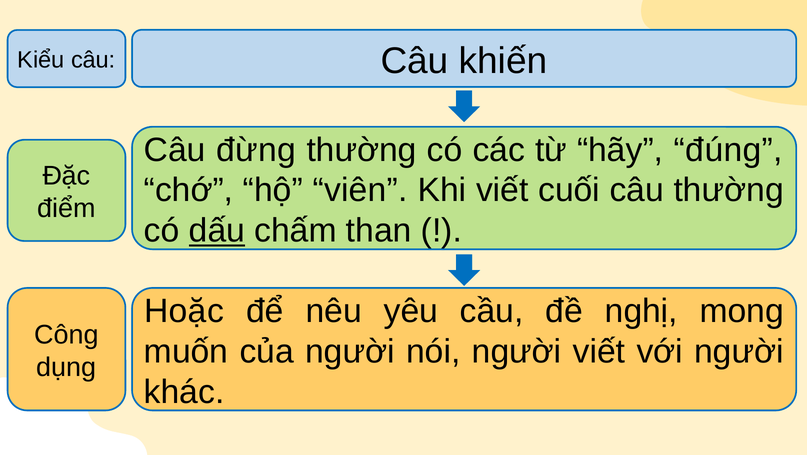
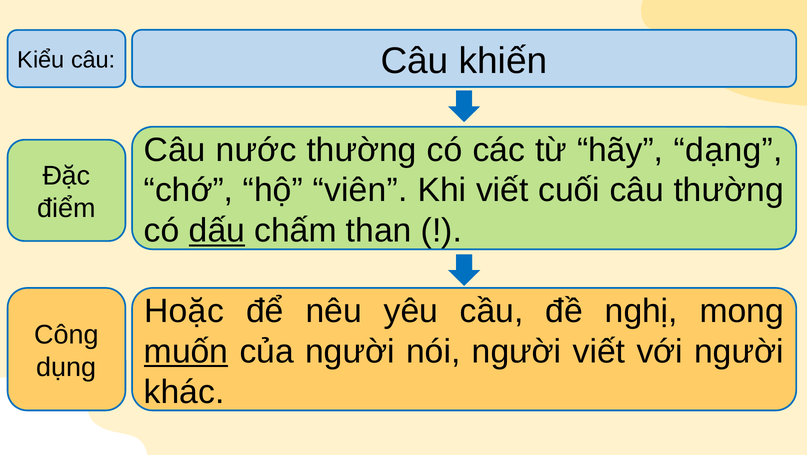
đừng: đừng -> nước
đúng: đúng -> dạng
muốn underline: none -> present
